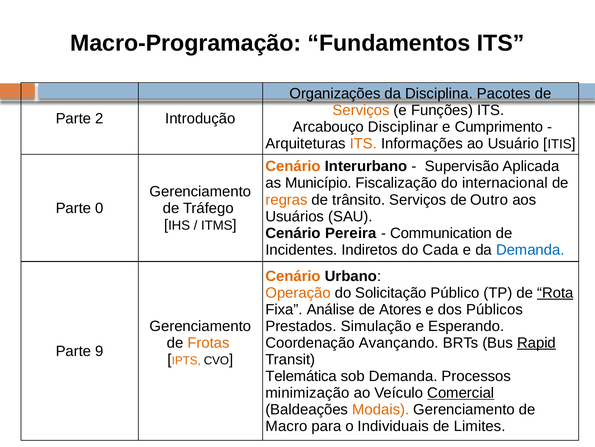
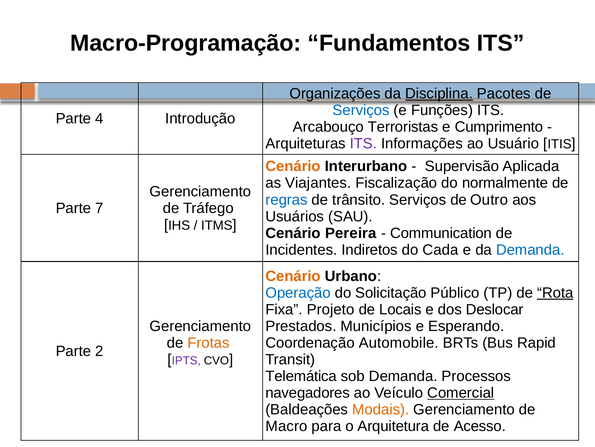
Disciplina underline: none -> present
Serviços at (361, 110) colour: orange -> blue
2: 2 -> 4
Disciplinar: Disciplinar -> Terroristas
ITS at (363, 143) colour: orange -> purple
Município: Município -> Viajantes
internacional: internacional -> normalmente
regras colour: orange -> blue
0: 0 -> 7
Operação colour: orange -> blue
Análise: Análise -> Projeto
Atores: Atores -> Locais
Públicos: Públicos -> Deslocar
Simulação: Simulação -> Municípios
Avançando: Avançando -> Automobile
Rapid underline: present -> none
9: 9 -> 2
IPTS colour: orange -> purple
minimização: minimização -> navegadores
Individuais: Individuais -> Arquitetura
Limites: Limites -> Acesso
